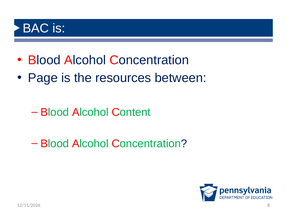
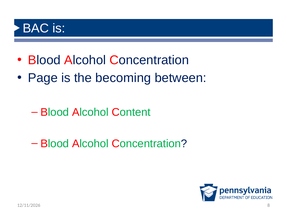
resources: resources -> becoming
